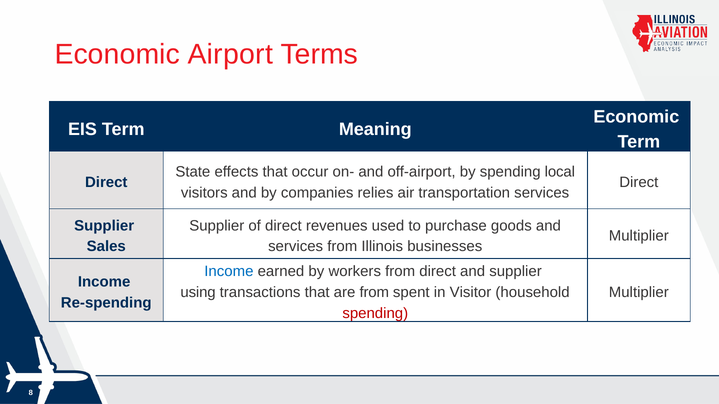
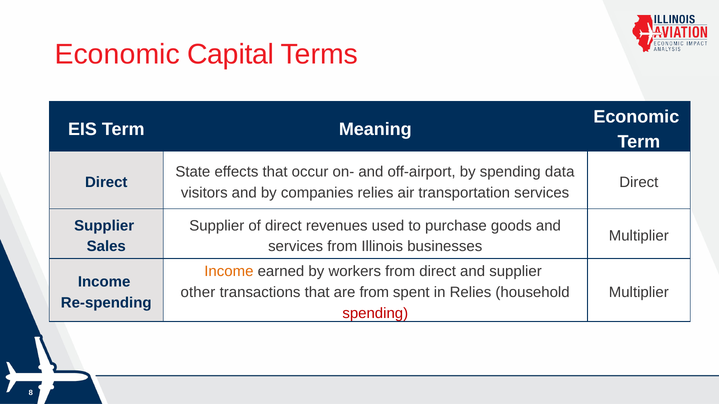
Airport: Airport -> Capital
local: local -> data
Income at (229, 272) colour: blue -> orange
using: using -> other
in Visitor: Visitor -> Relies
